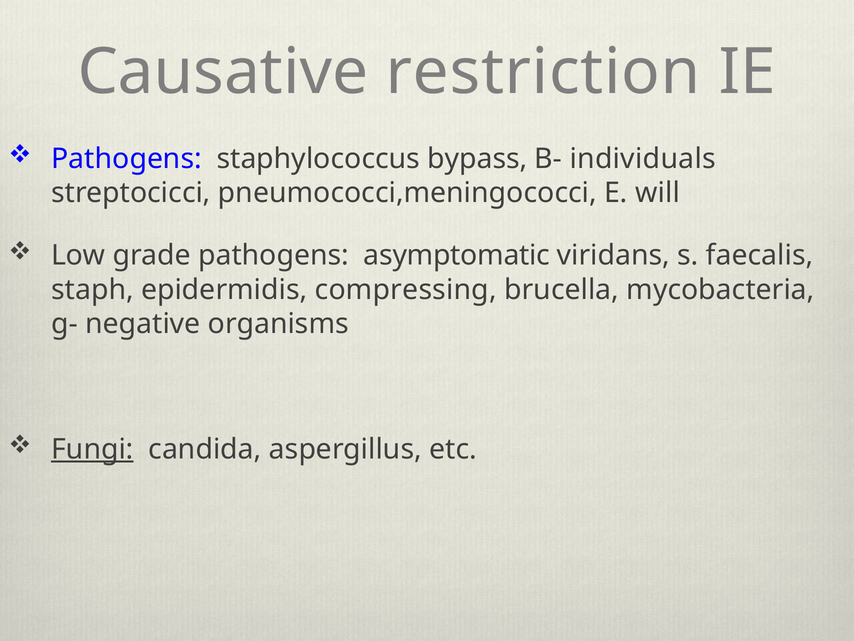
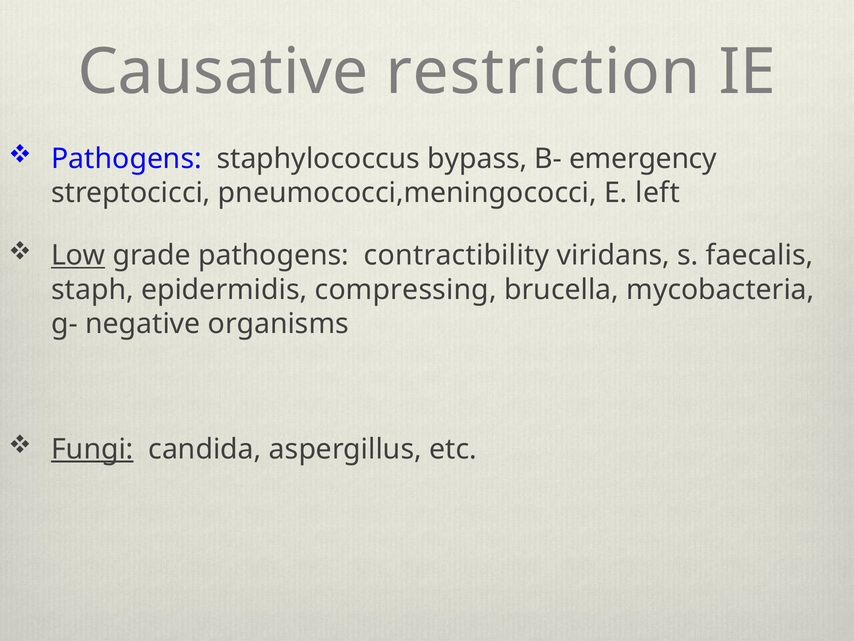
individuals: individuals -> emergency
will: will -> left
Low underline: none -> present
asymptomatic: asymptomatic -> contractibility
